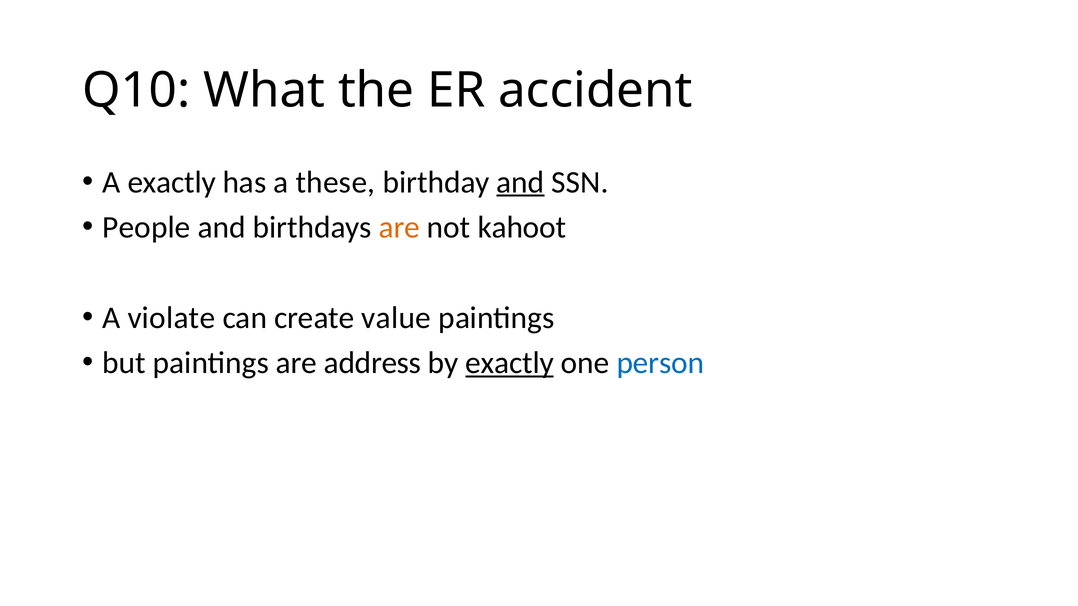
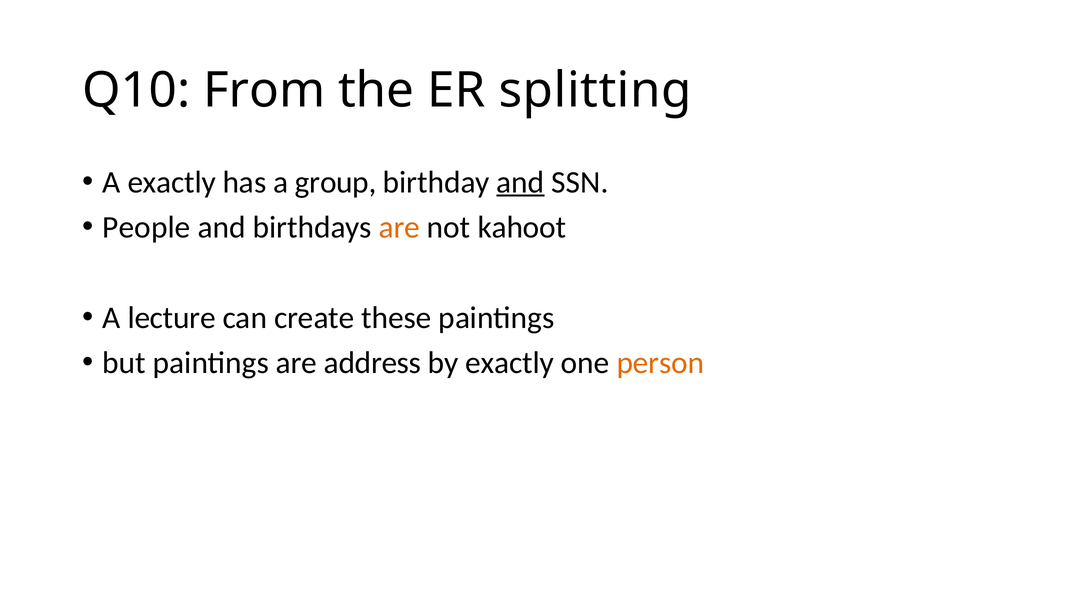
What: What -> From
accident: accident -> splitting
these: these -> group
violate: violate -> lecture
value: value -> these
exactly at (510, 363) underline: present -> none
person colour: blue -> orange
